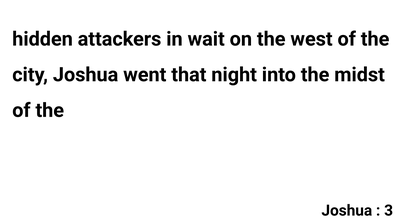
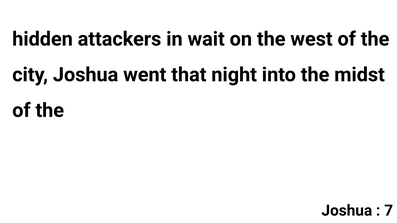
3: 3 -> 7
